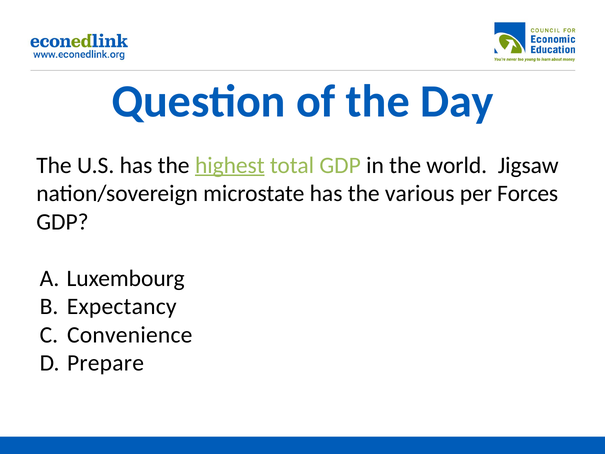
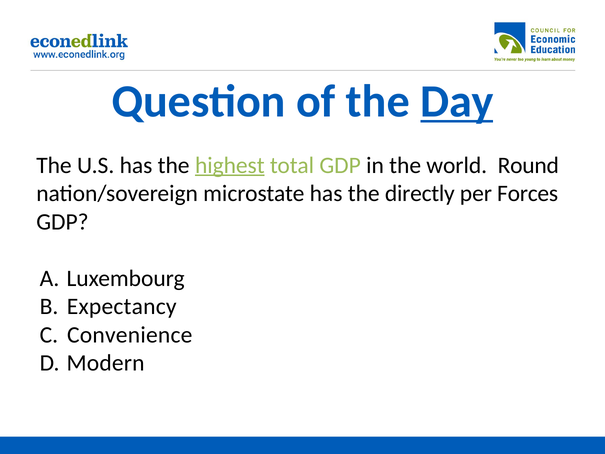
Day underline: none -> present
Jigsaw: Jigsaw -> Round
various: various -> directly
Prepare: Prepare -> Modern
